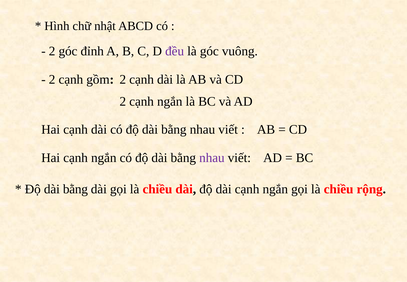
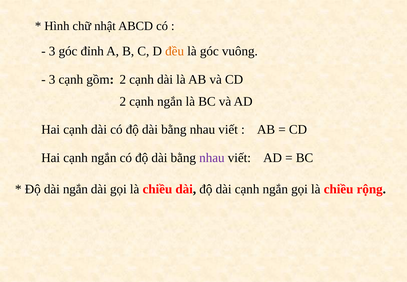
2 at (52, 51): 2 -> 3
đều colour: purple -> orange
2 at (52, 79): 2 -> 3
bằng at (75, 189): bằng -> ngắn
